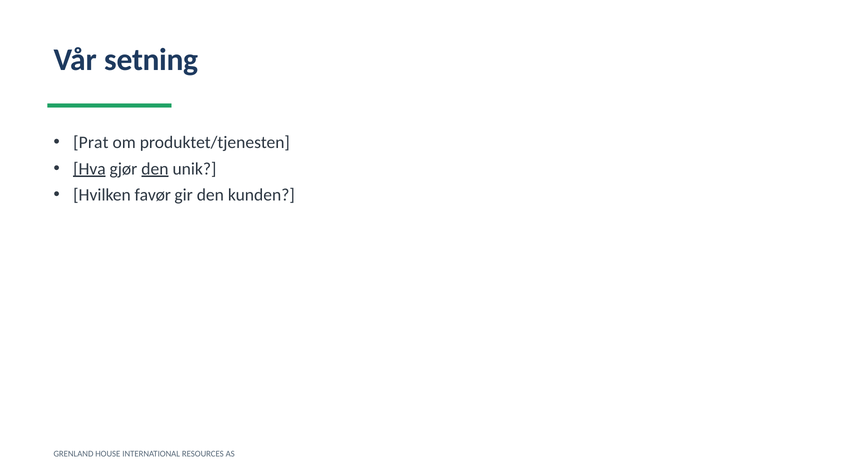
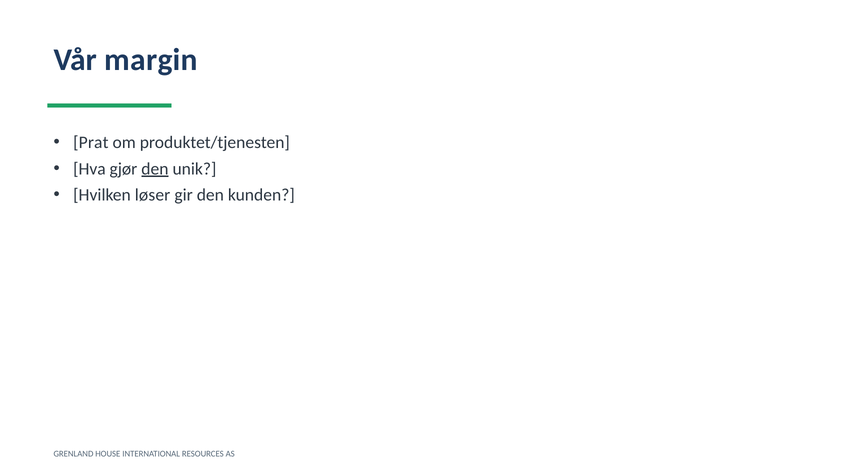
setning: setning -> margin
Hva underline: present -> none
favør: favør -> løser
